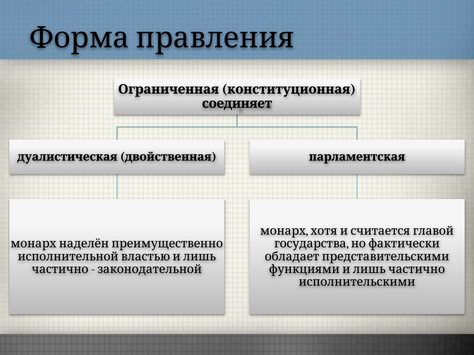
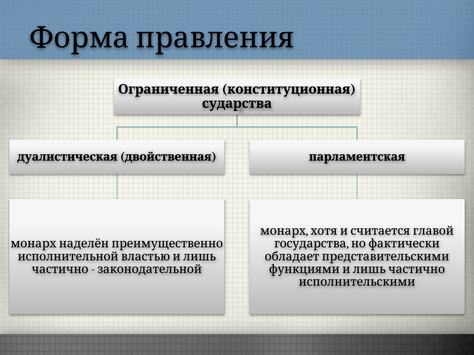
соединяет: соединяет -> сударства
